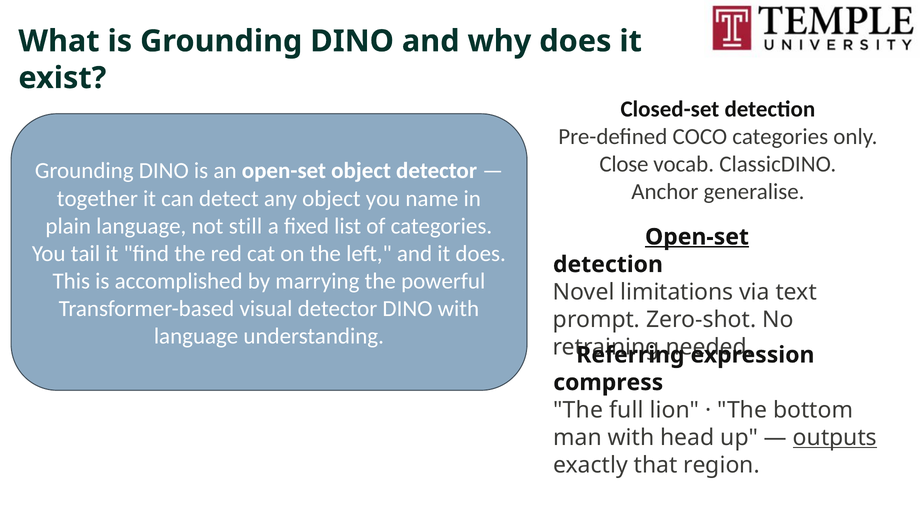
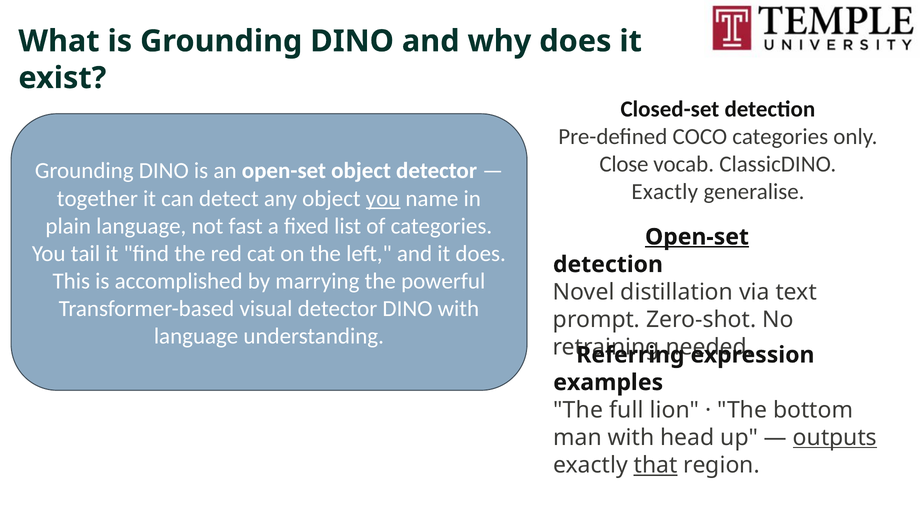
Anchor at (665, 192): Anchor -> Exactly
you at (383, 199) underline: none -> present
still: still -> fast
limitations: limitations -> distillation
compress: compress -> examples
that underline: none -> present
